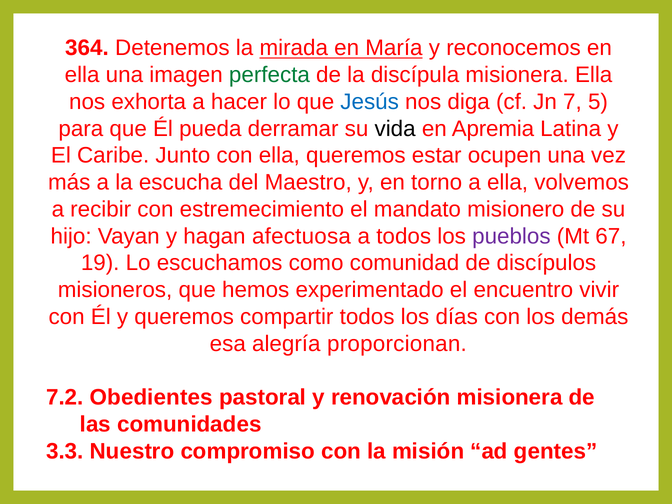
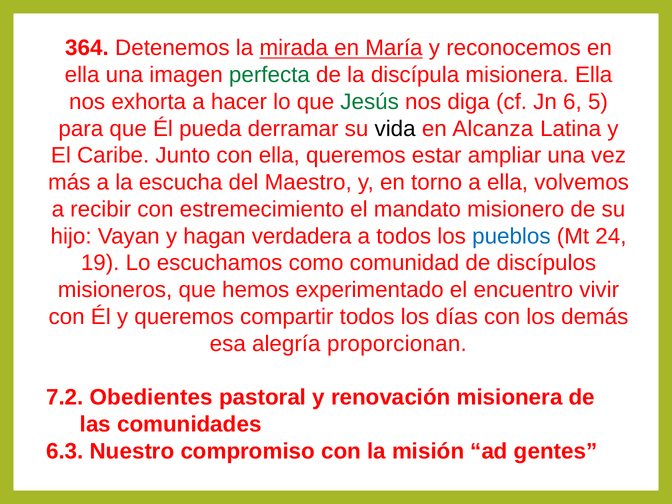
Jesús colour: blue -> green
7: 7 -> 6
Apremia: Apremia -> Alcanza
ocupen: ocupen -> ampliar
afectuosa: afectuosa -> verdadera
pueblos colour: purple -> blue
67: 67 -> 24
3.3: 3.3 -> 6.3
